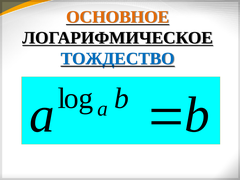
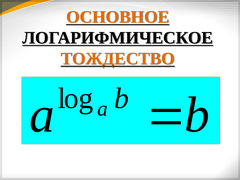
ТОЖДЕСТВО colour: blue -> orange
